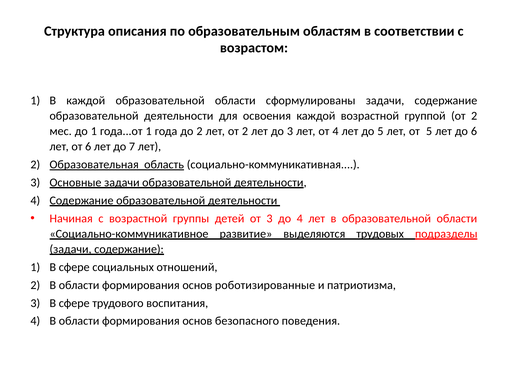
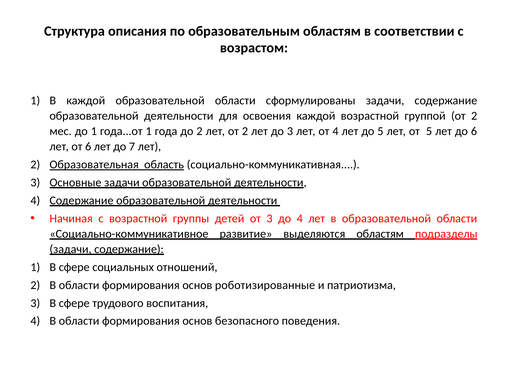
выделяются трудовых: трудовых -> областям
